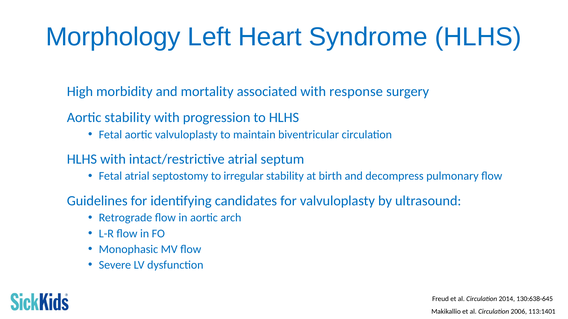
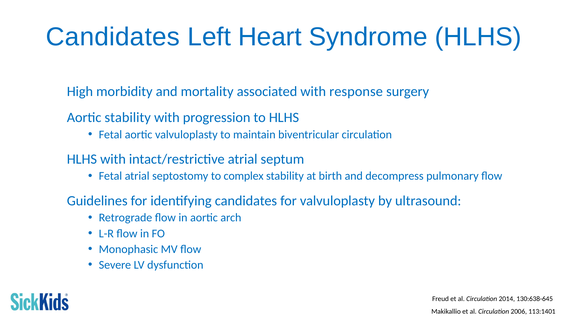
Morphology at (113, 37): Morphology -> Candidates
irregular: irregular -> complex
